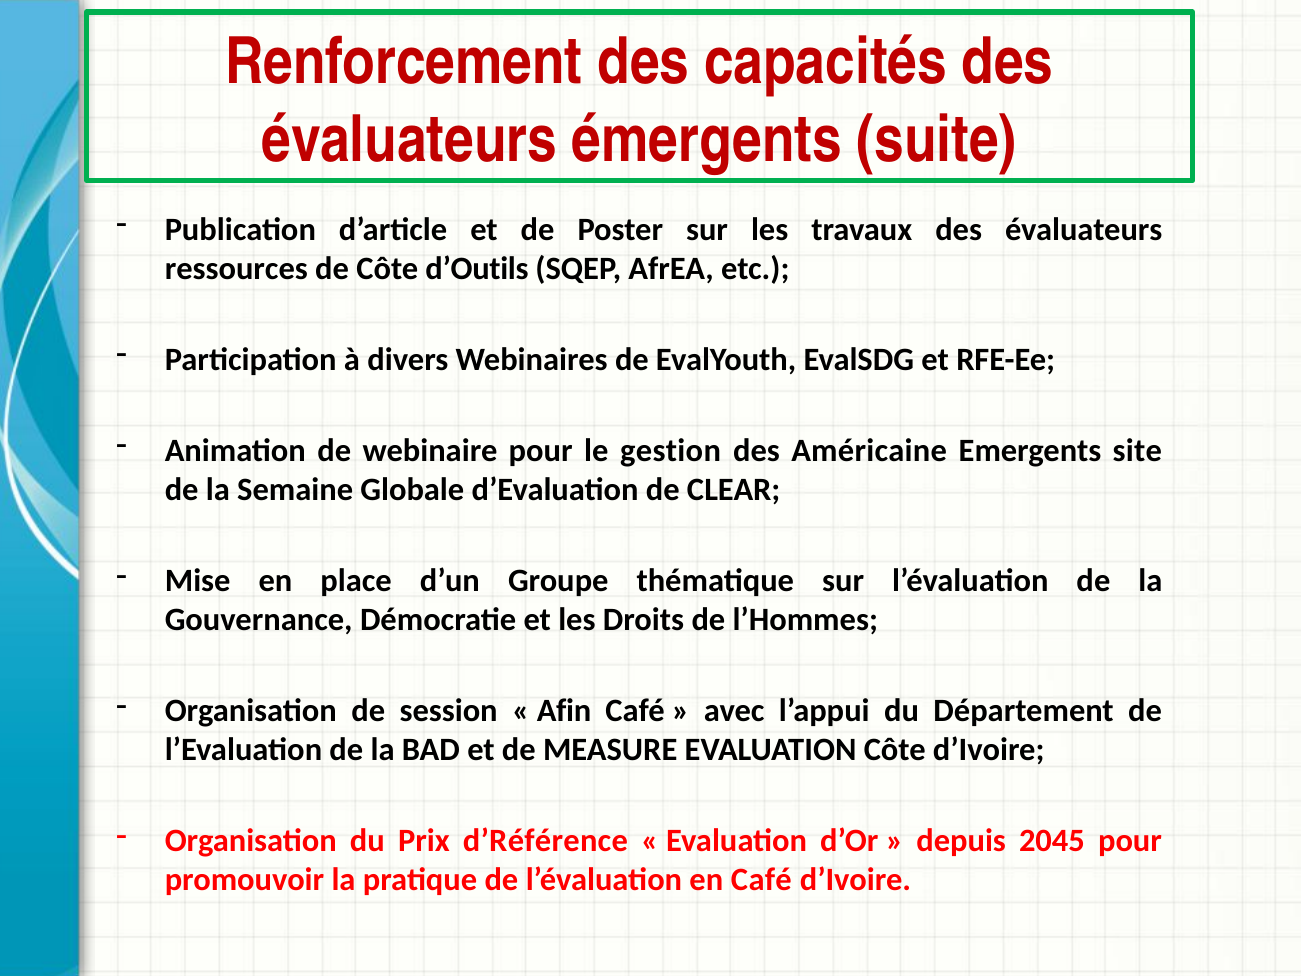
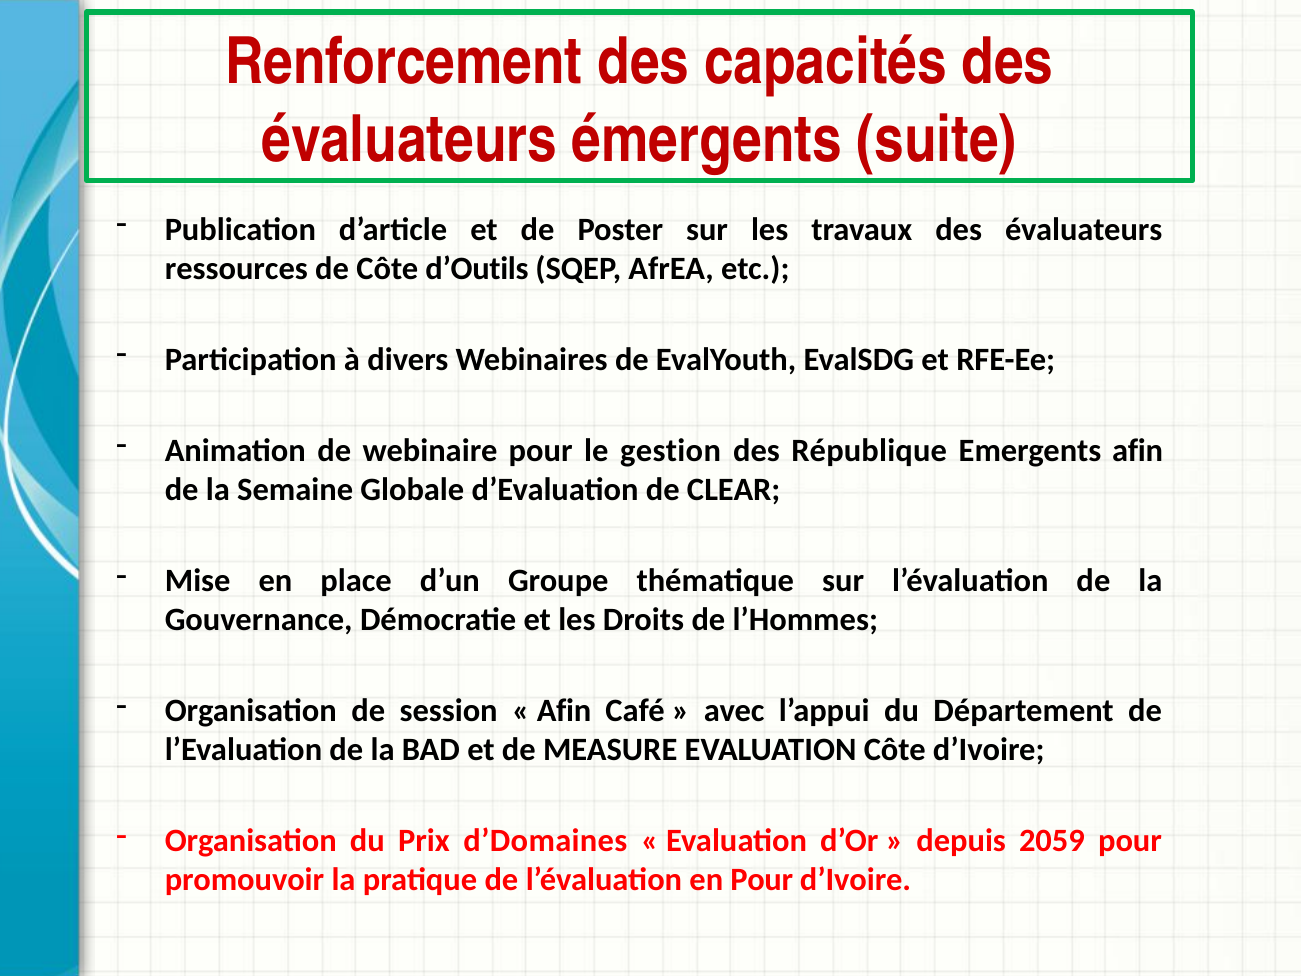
Américaine: Américaine -> République
Emergents site: site -> afin
d’Référence: d’Référence -> d’Domaines
2045: 2045 -> 2059
en Café: Café -> Pour
